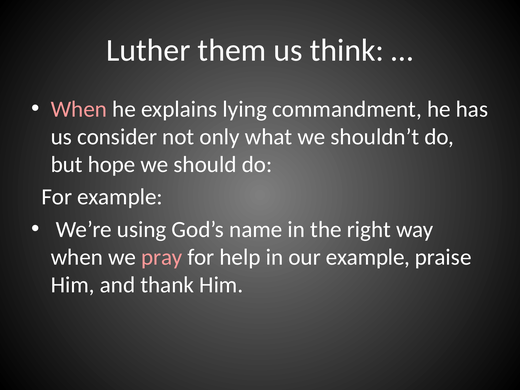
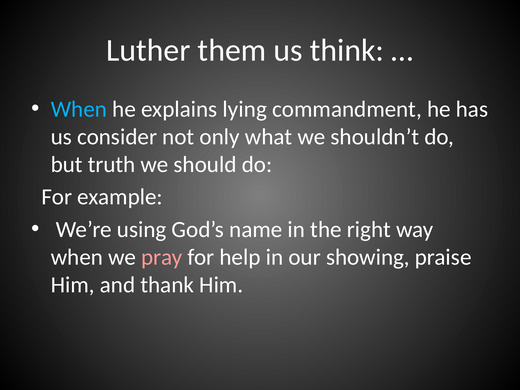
When at (79, 109) colour: pink -> light blue
hope: hope -> truth
our example: example -> showing
